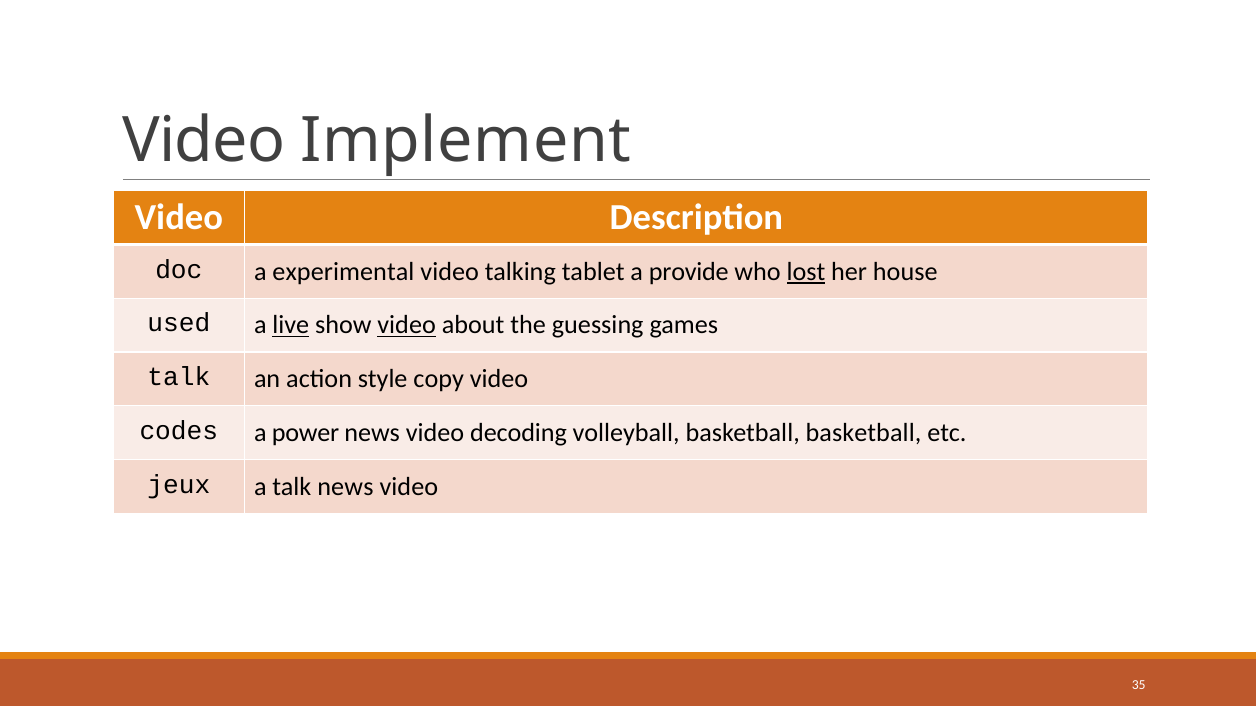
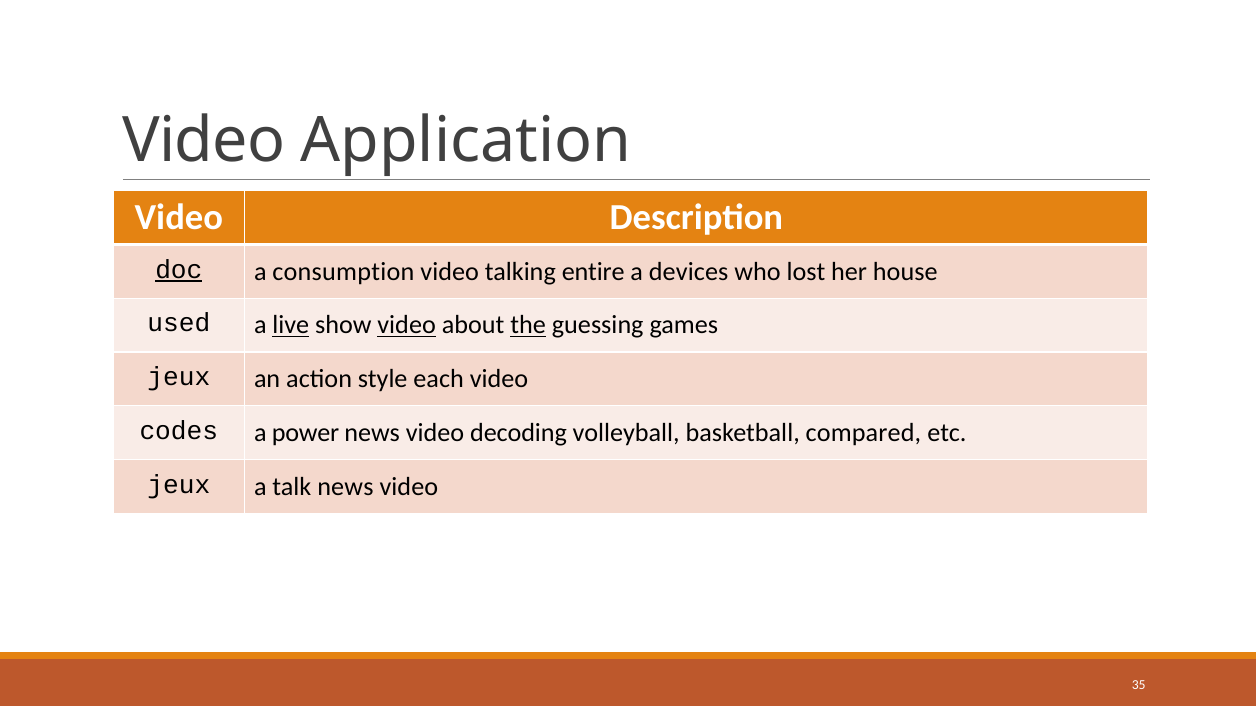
Implement: Implement -> Application
doc underline: none -> present
experimental: experimental -> consumption
tablet: tablet -> entire
provide: provide -> devices
lost underline: present -> none
the underline: none -> present
talk at (179, 377): talk -> jeux
copy: copy -> each
basketball basketball: basketball -> compared
